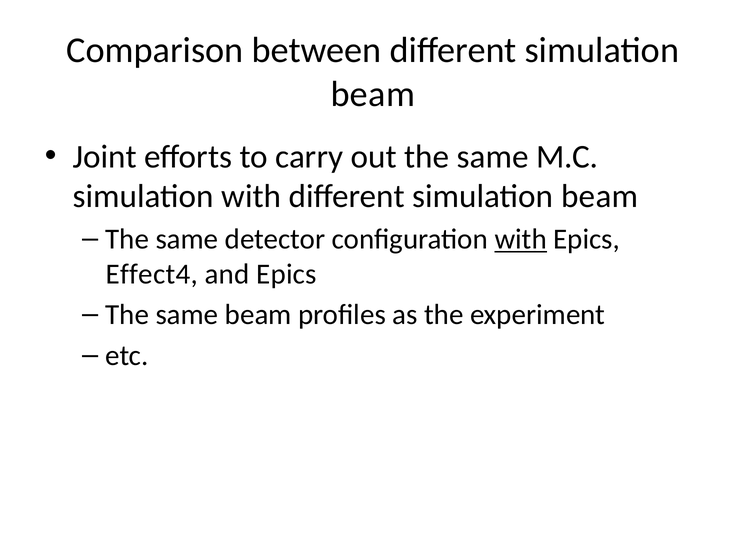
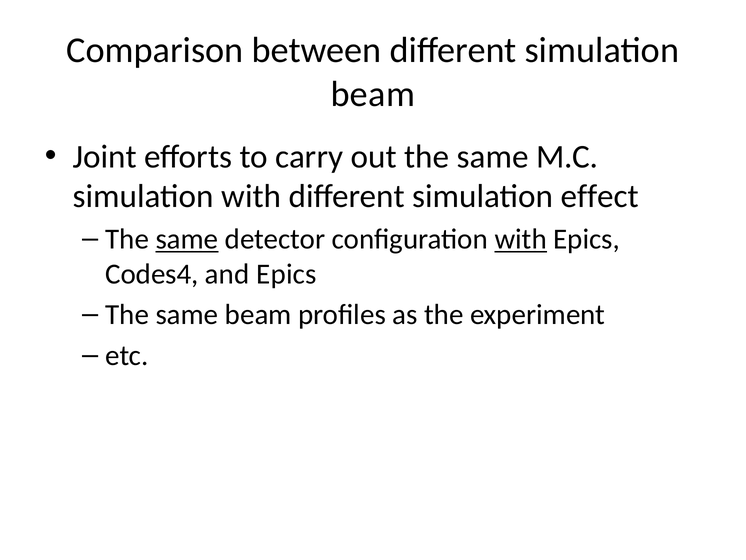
with different simulation beam: beam -> effect
same at (187, 239) underline: none -> present
Effect4: Effect4 -> Codes4
